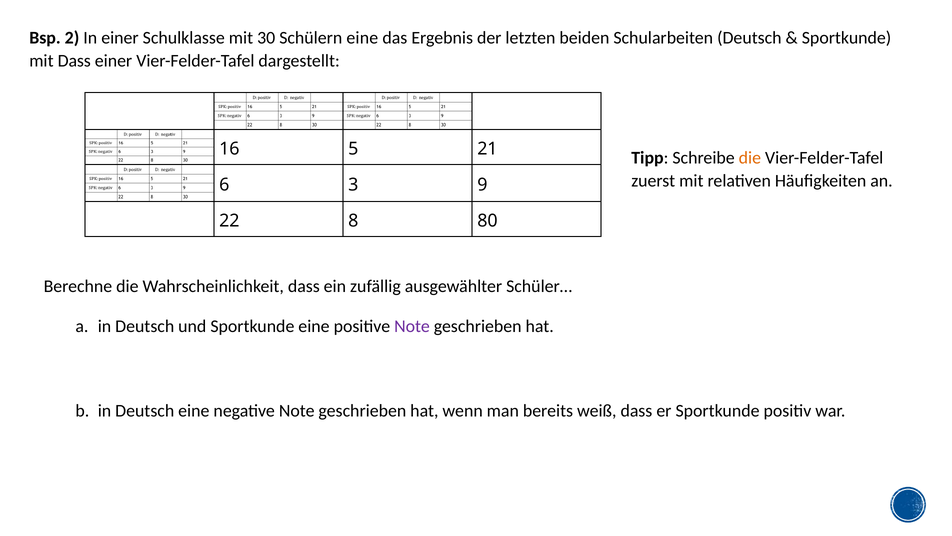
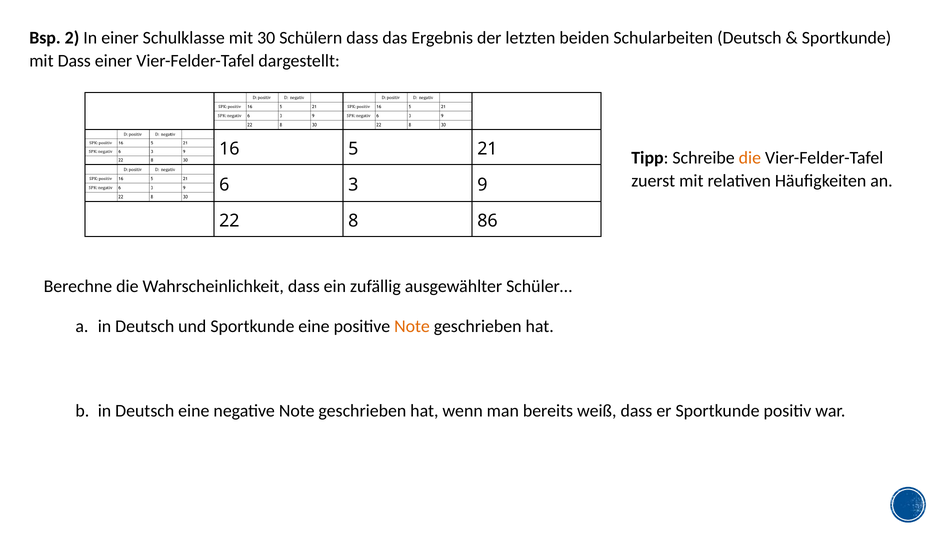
Schülern eine: eine -> dass
80: 80 -> 86
Note at (412, 326) colour: purple -> orange
